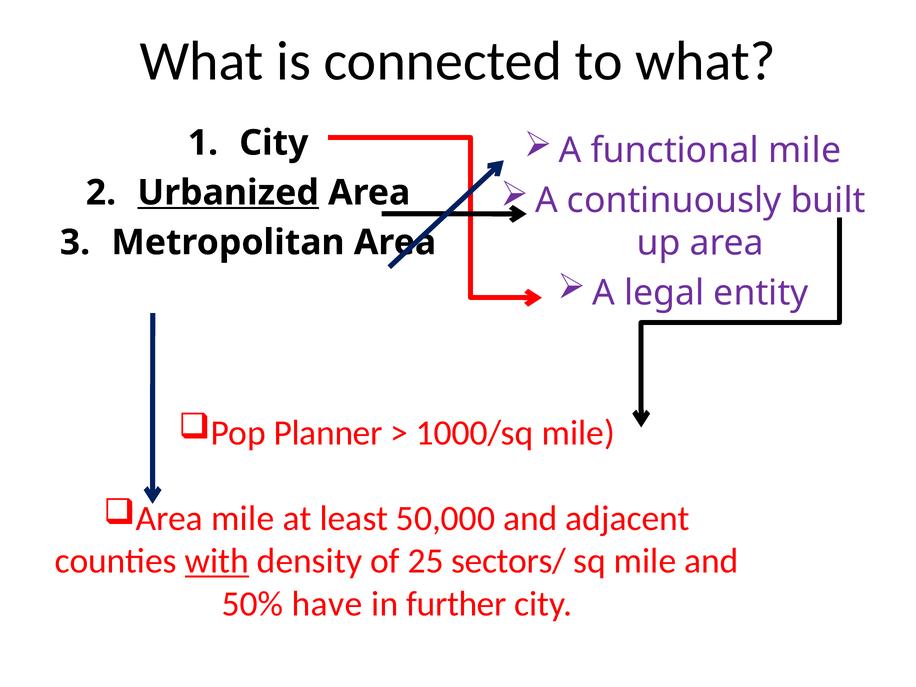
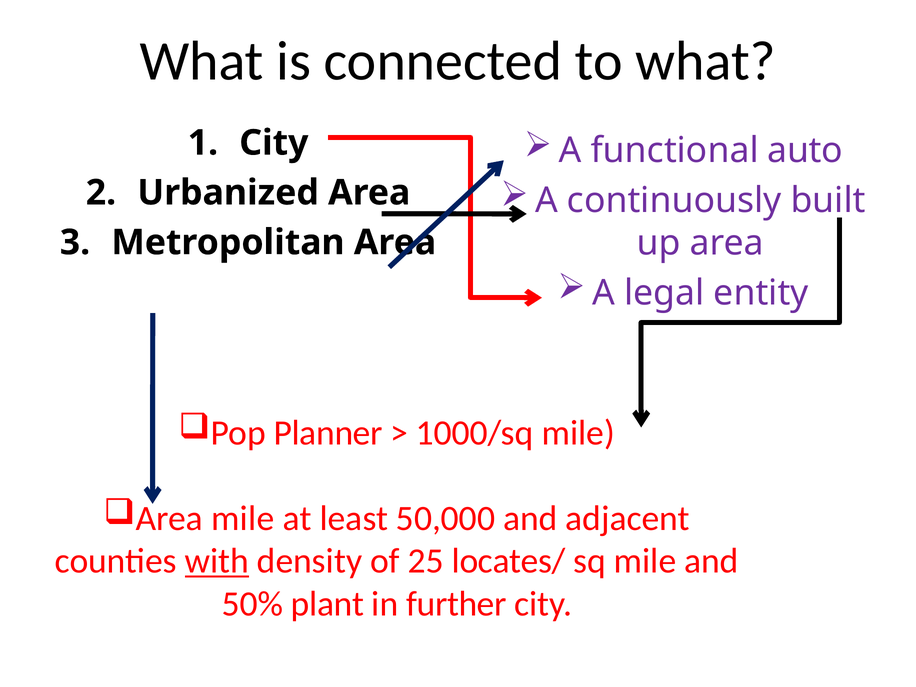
functional mile: mile -> auto
Urbanized underline: present -> none
sectors/: sectors/ -> locates/
have: have -> plant
